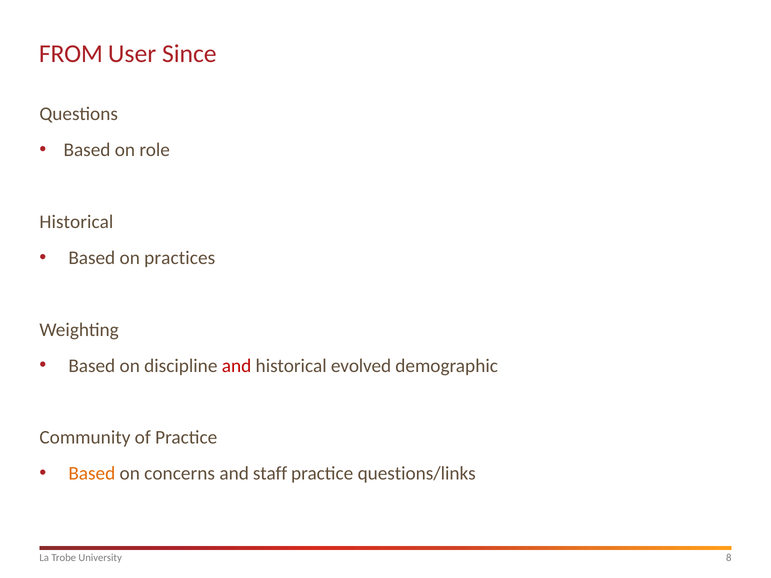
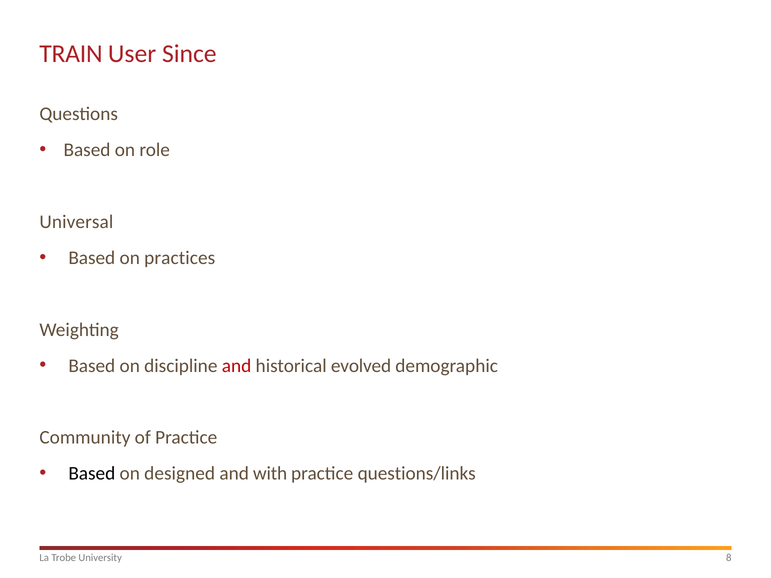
FROM: FROM -> TRAIN
Historical at (76, 222): Historical -> Universal
Based at (92, 474) colour: orange -> black
concerns: concerns -> designed
staff: staff -> with
